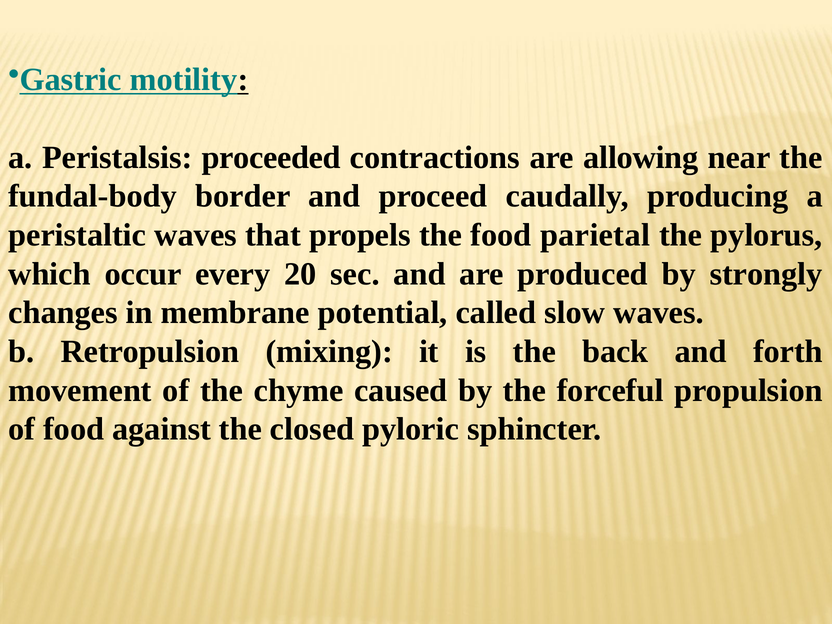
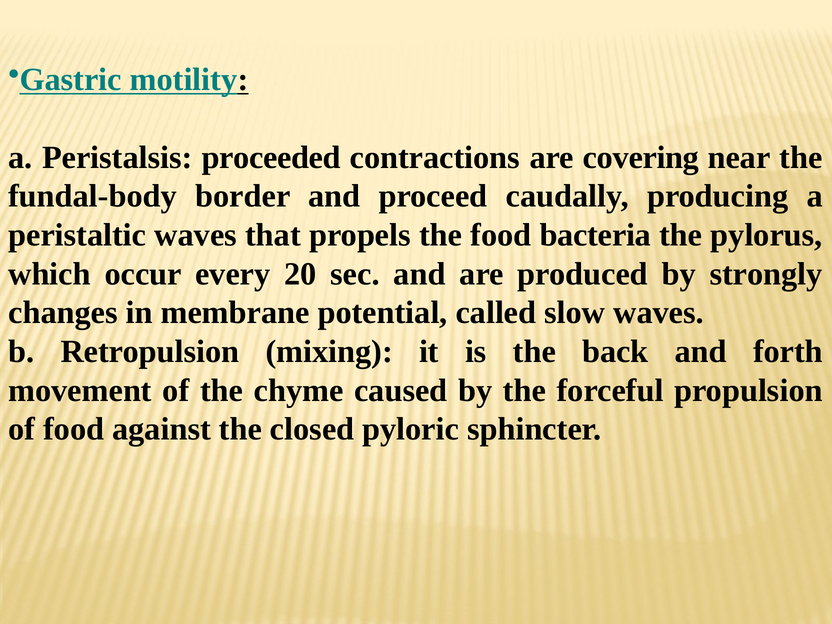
allowing: allowing -> covering
parietal: parietal -> bacteria
